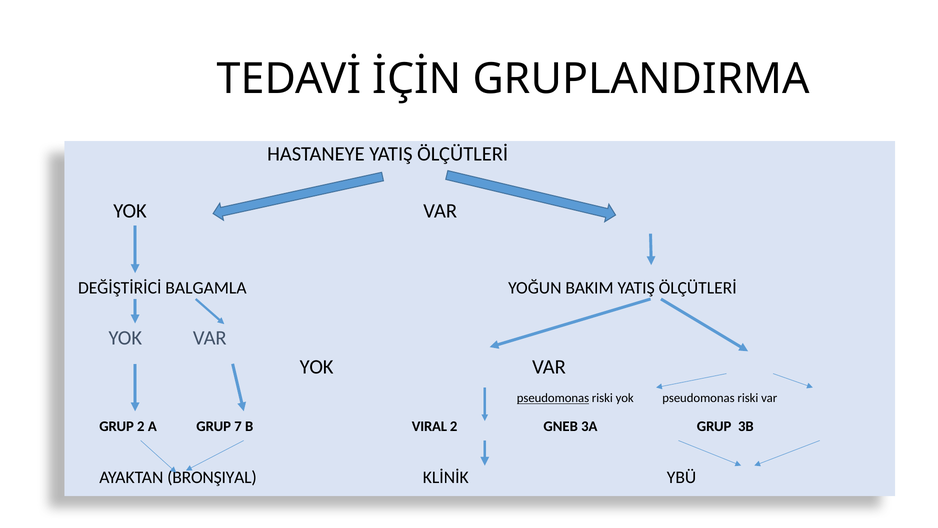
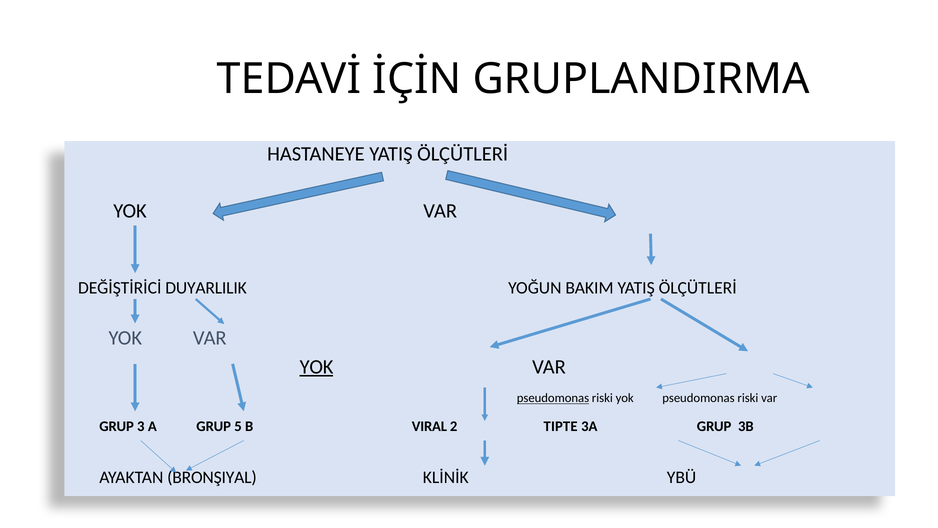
BALGAMLA: BALGAMLA -> DUYARLILIK
YOK at (317, 367) underline: none -> present
GRUP 2: 2 -> 3
7: 7 -> 5
GNEB: GNEB -> TIPTE
